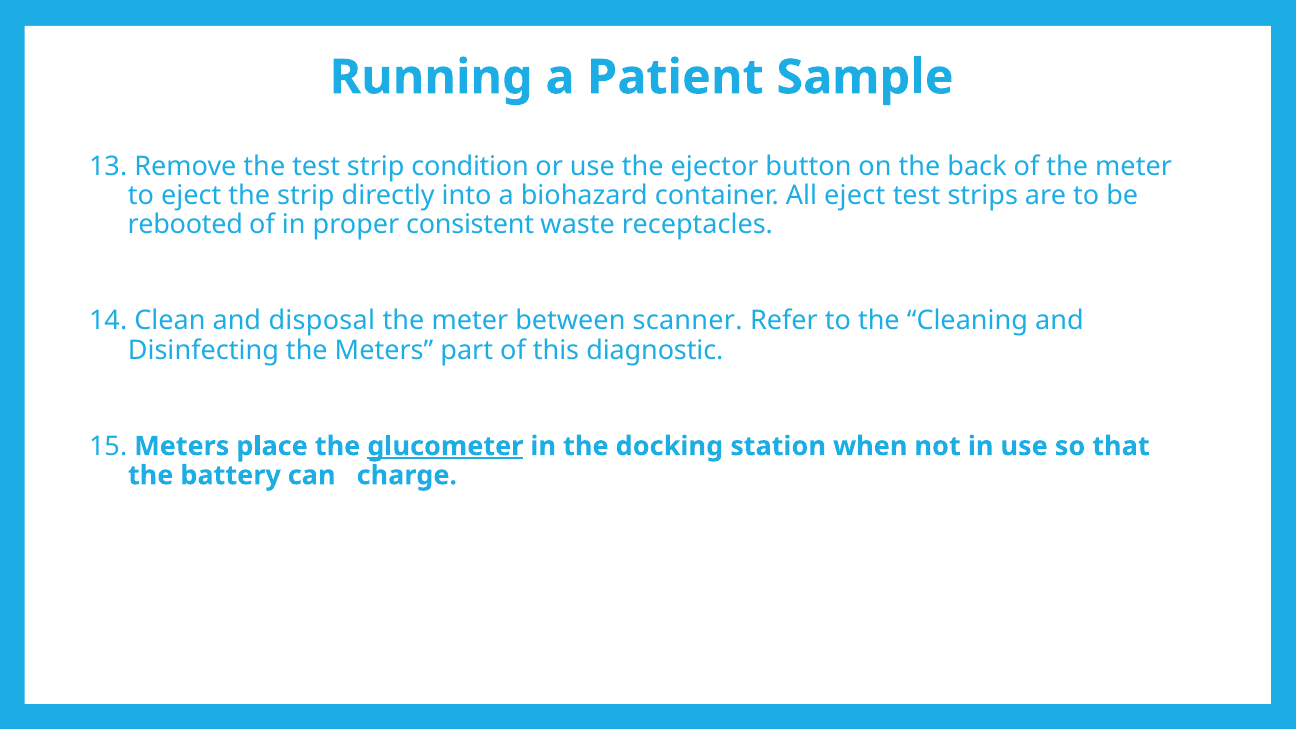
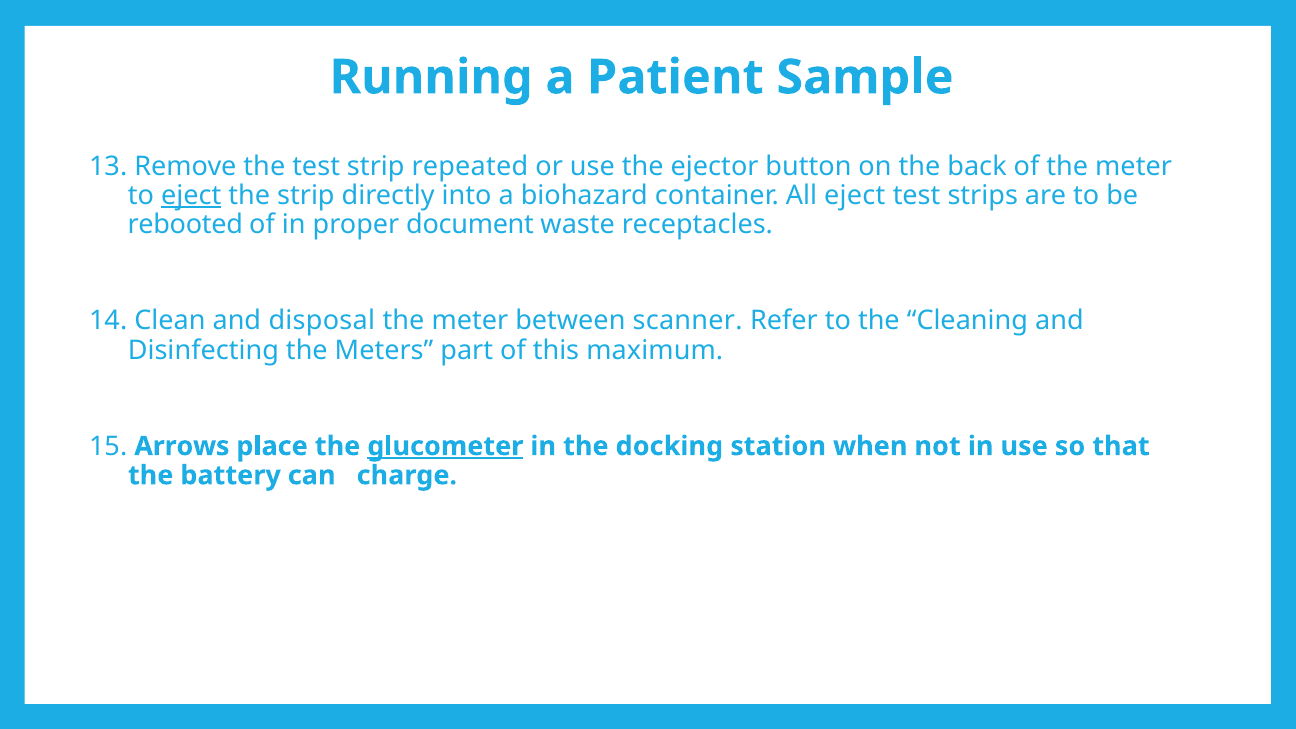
condition: condition -> repeated
eject at (191, 196) underline: none -> present
consistent: consistent -> document
diagnostic: diagnostic -> maximum
15 Meters: Meters -> Arrows
